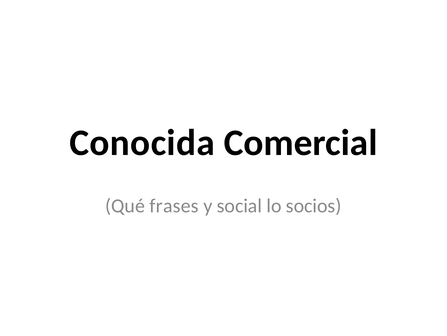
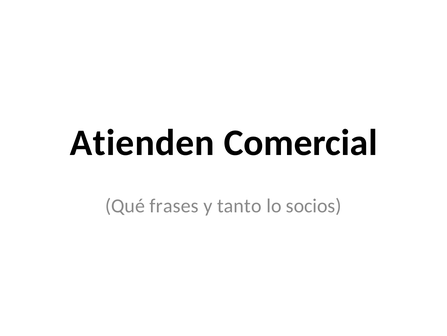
Conocida: Conocida -> Atienden
social: social -> tanto
